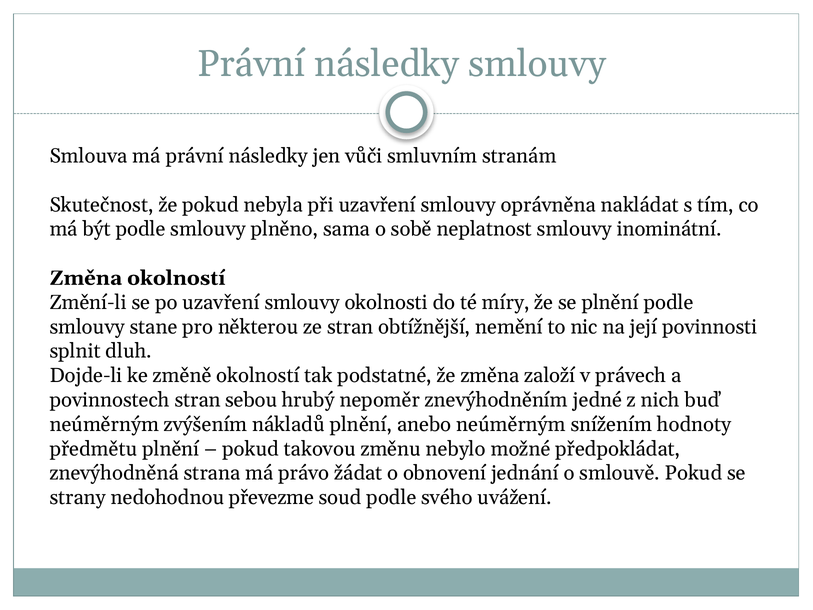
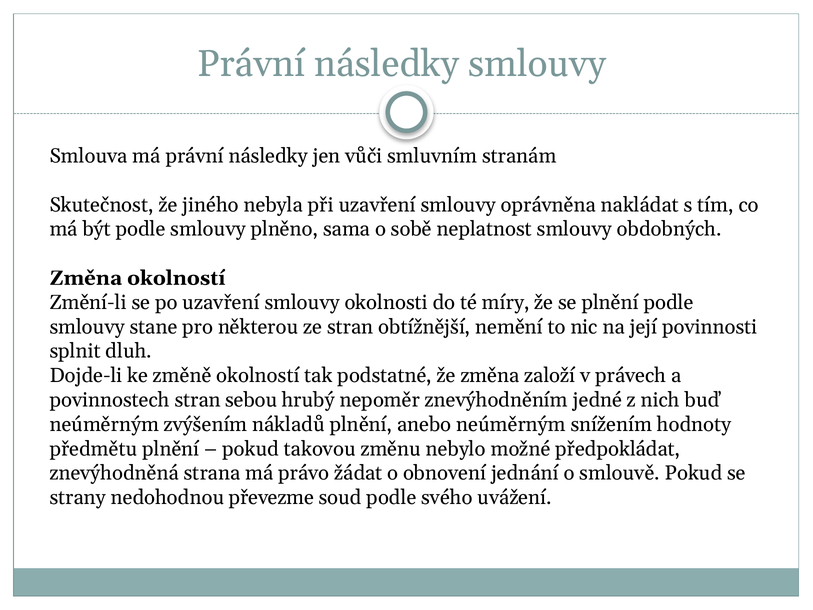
že pokud: pokud -> jiného
inominátní: inominátní -> obdobných
